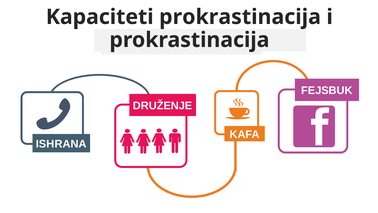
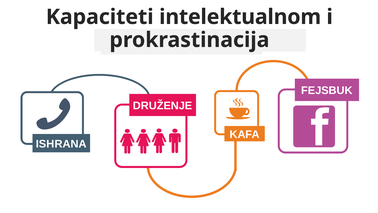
Kapaciteti prokrastinacija: prokrastinacija -> intelektualnom
